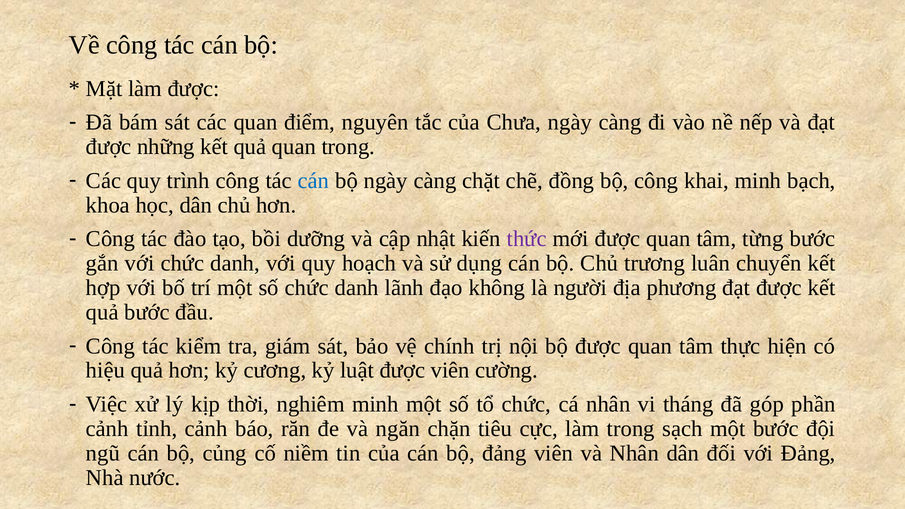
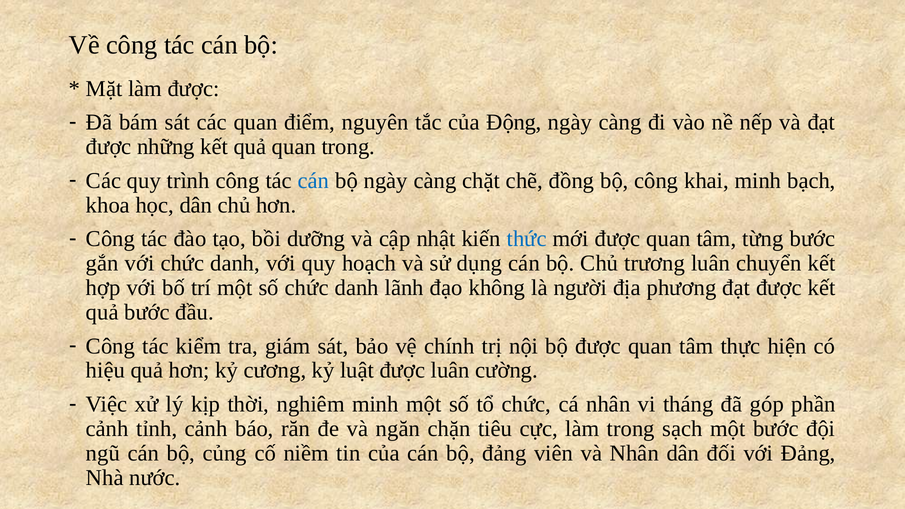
Chưa: Chưa -> Động
thức colour: purple -> blue
được viên: viên -> luân
